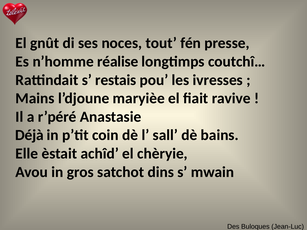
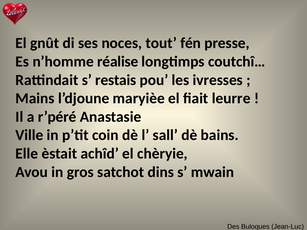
ravive: ravive -> leurre
Déjà: Déjà -> Ville
